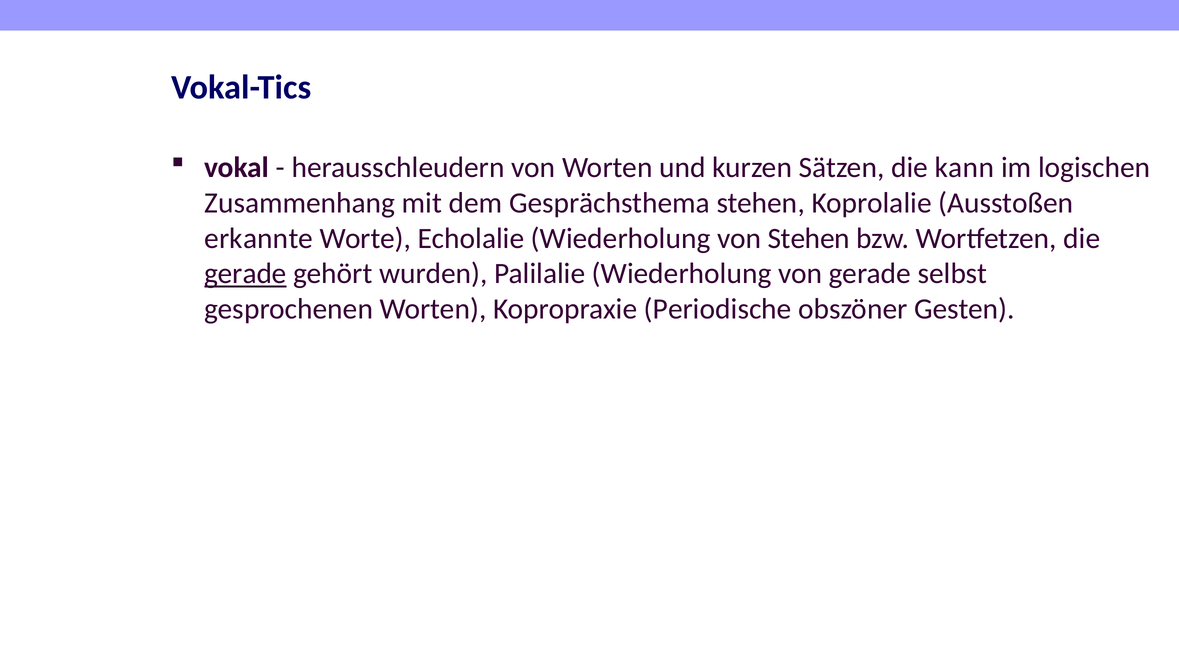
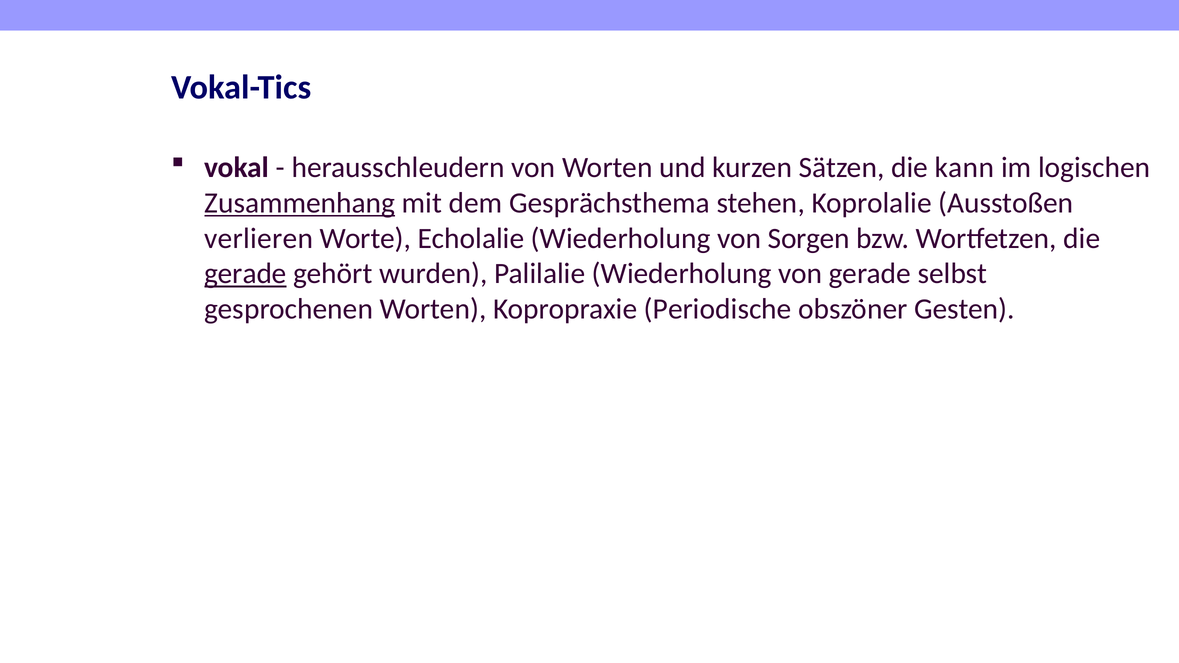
Zusammenhang underline: none -> present
erkannte: erkannte -> verlieren
von Stehen: Stehen -> Sorgen
